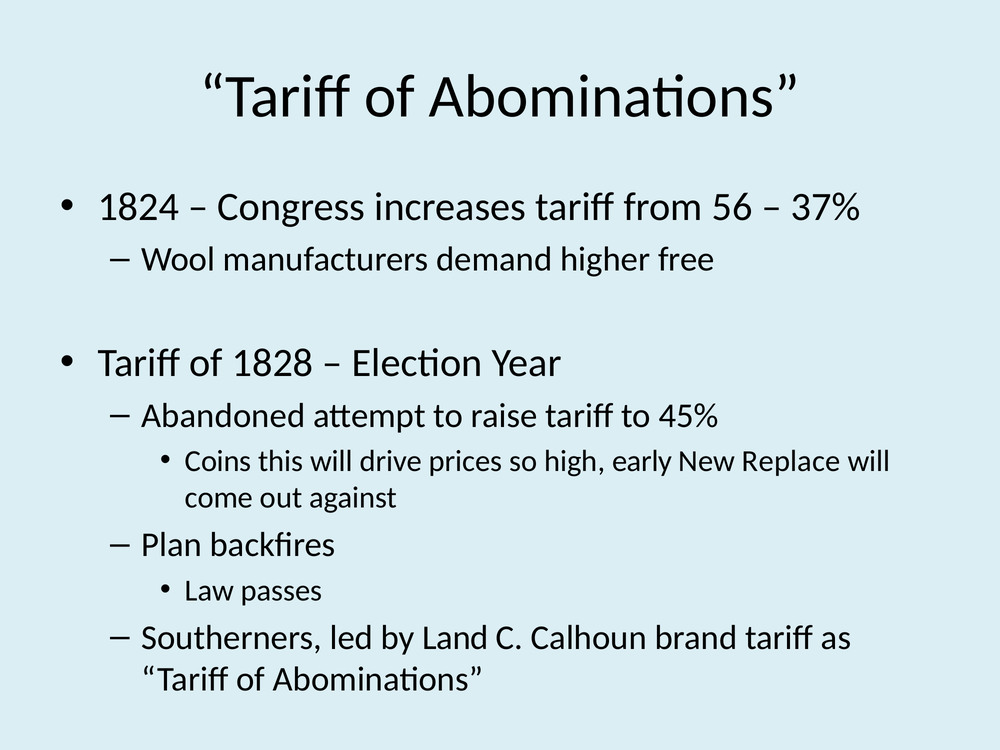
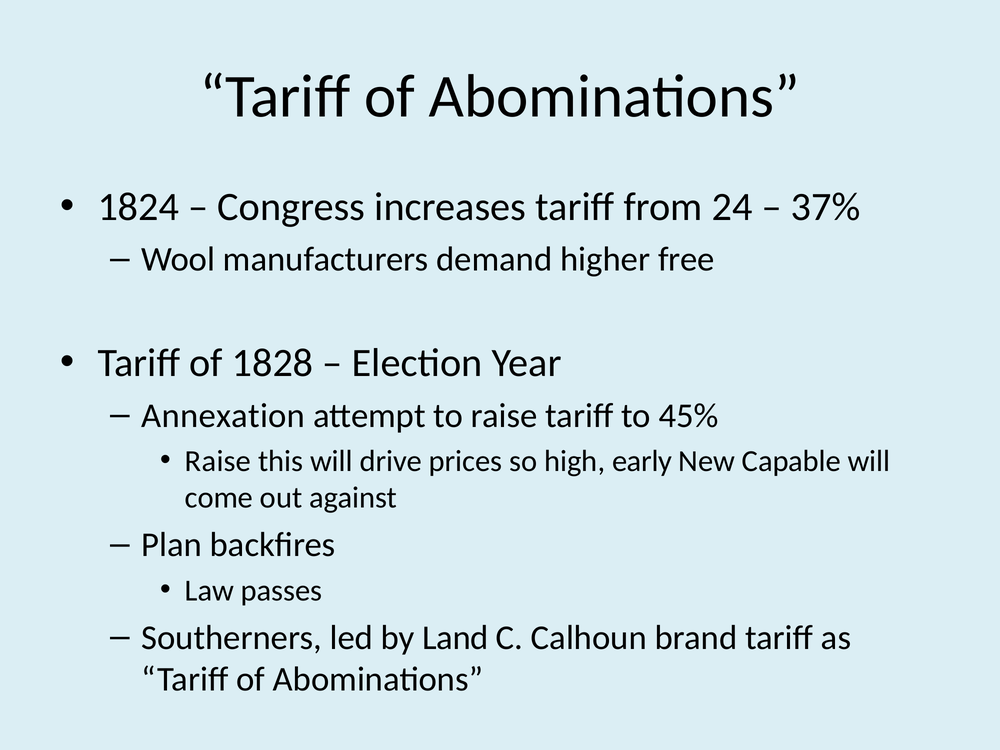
56: 56 -> 24
Abandoned: Abandoned -> Annexation
Coins at (218, 461): Coins -> Raise
Replace: Replace -> Capable
